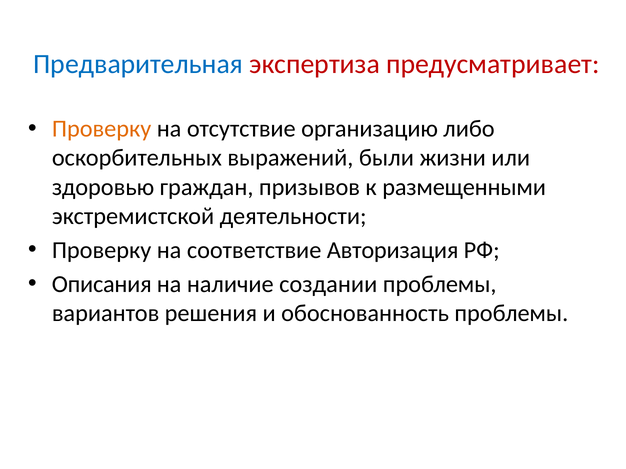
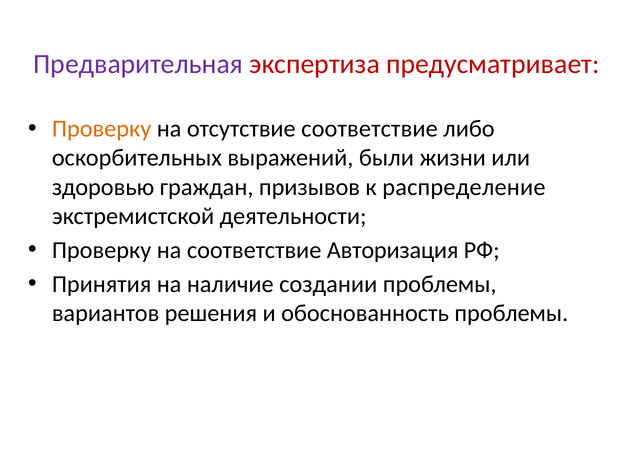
Предварительная colour: blue -> purple
отсутствие организацию: организацию -> соответствие
размещенными: размещенными -> распределение
Описания: Описания -> Принятия
